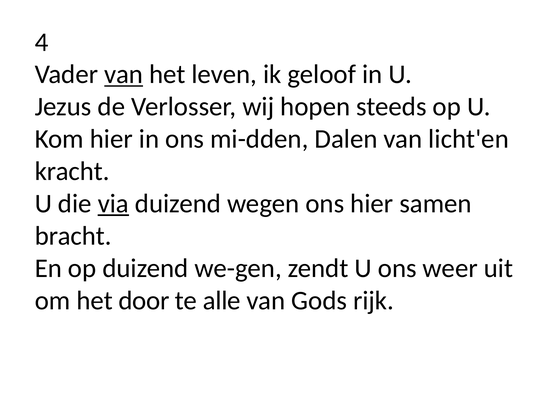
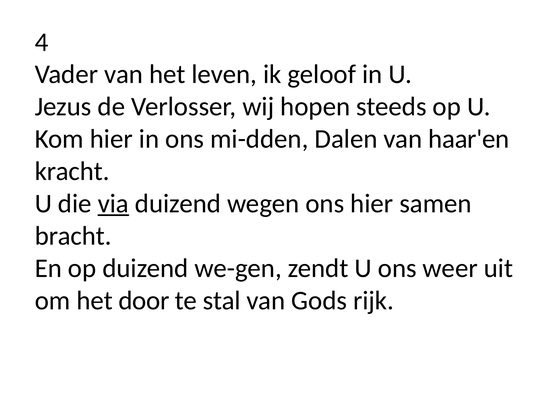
van at (124, 74) underline: present -> none
licht'en: licht'en -> haar'en
alle: alle -> stal
